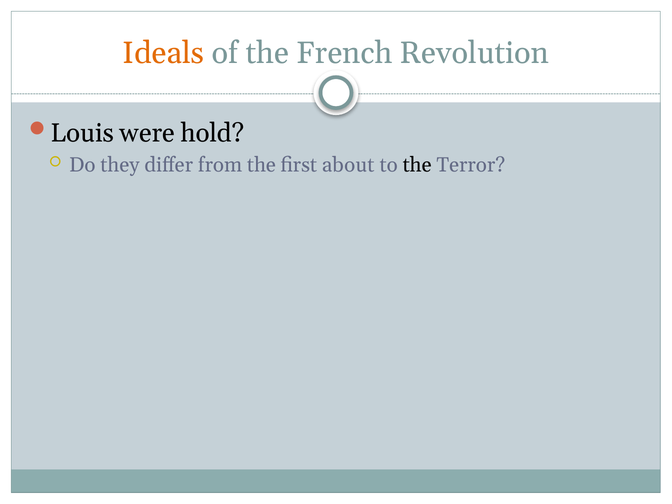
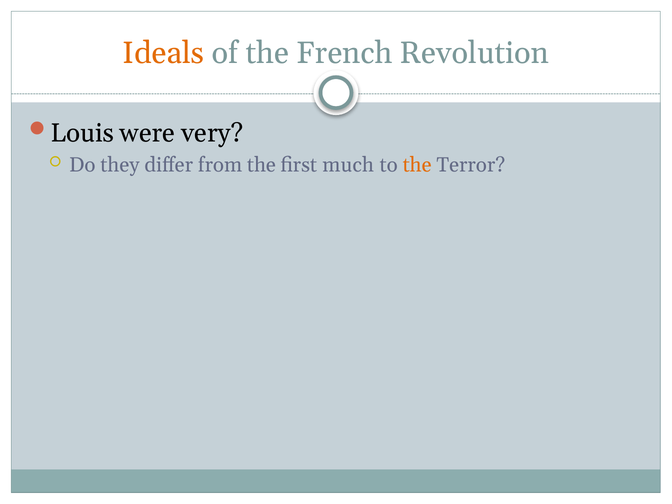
hold: hold -> very
about: about -> much
the at (417, 165) colour: black -> orange
